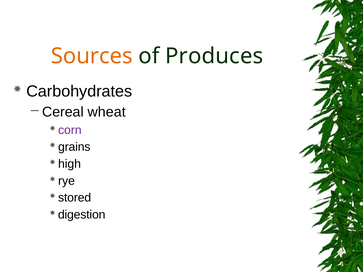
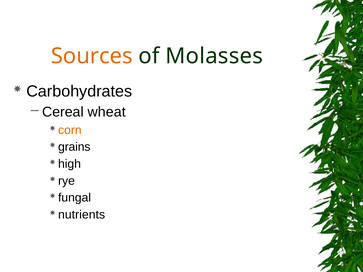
Produces: Produces -> Molasses
corn colour: purple -> orange
stored: stored -> fungal
digestion: digestion -> nutrients
